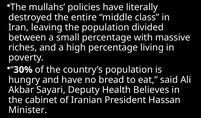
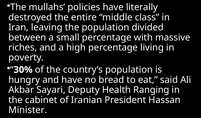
Believes: Believes -> Ranging
